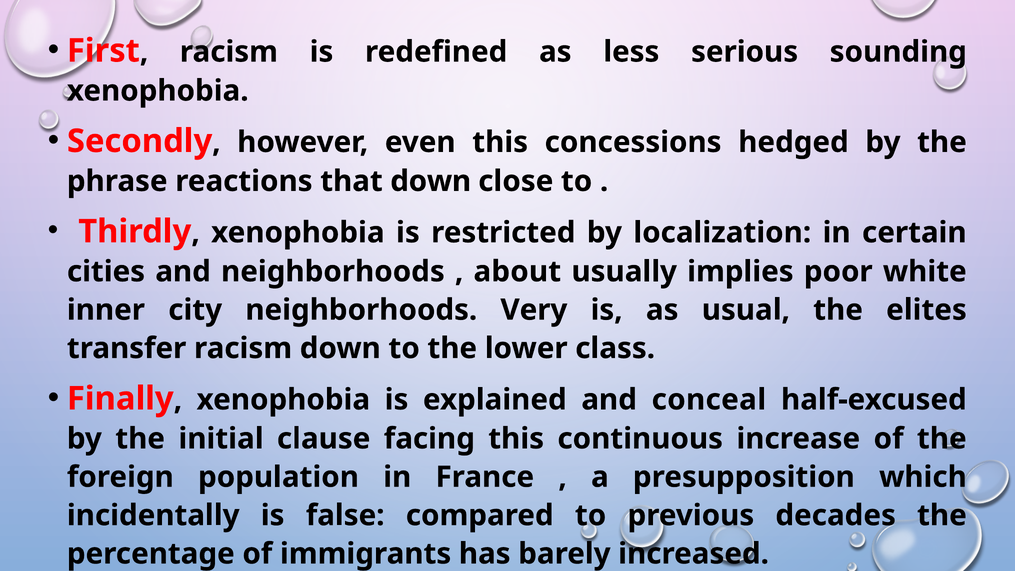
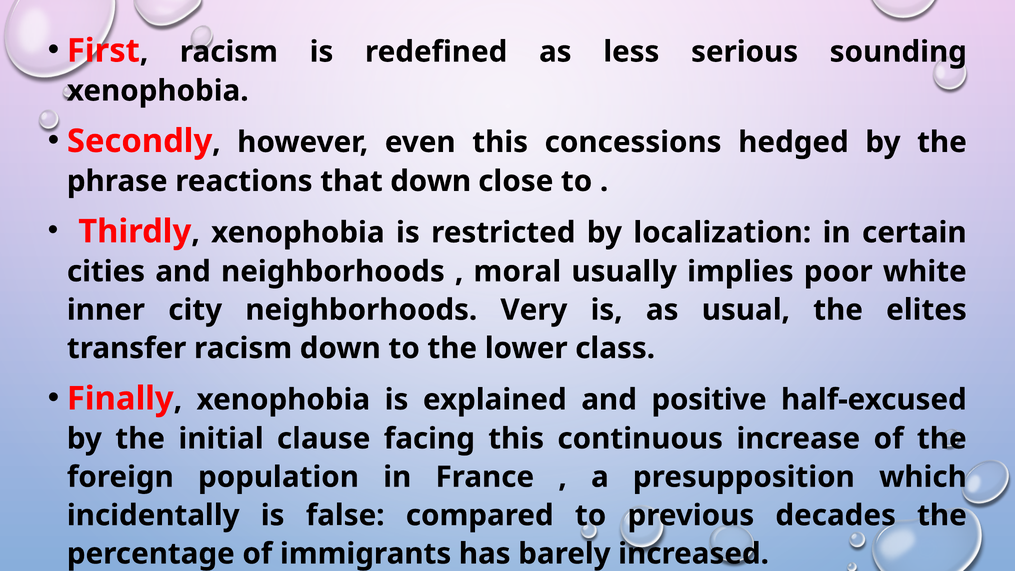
about: about -> moral
conceal: conceal -> positive
